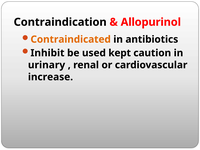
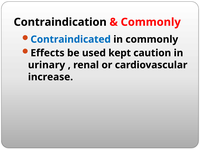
Allopurinol at (151, 22): Allopurinol -> Commonly
Contraindicated colour: orange -> blue
in antibiotics: antibiotics -> commonly
Inhibit: Inhibit -> Effects
